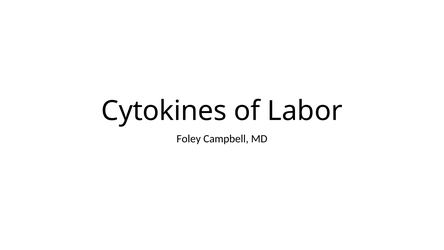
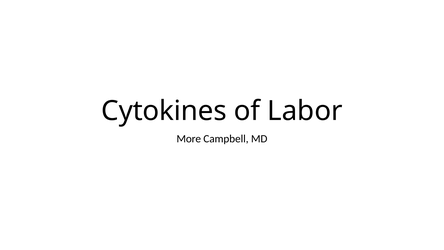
Foley: Foley -> More
